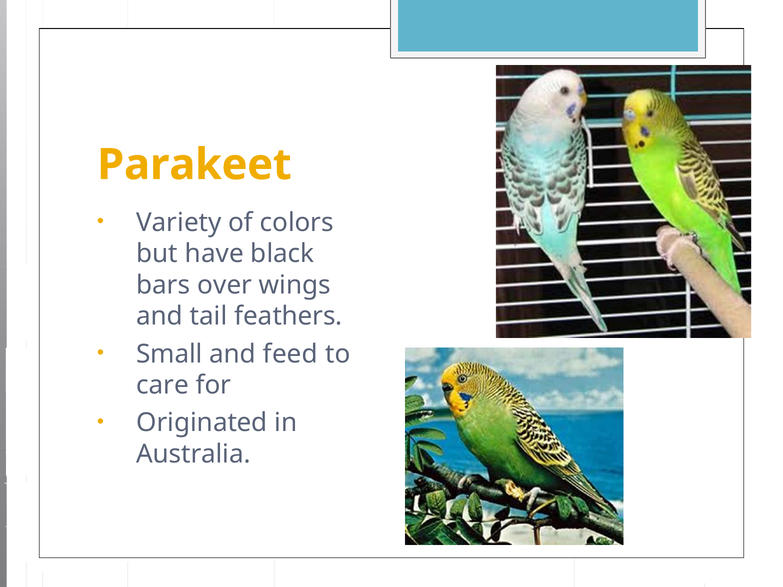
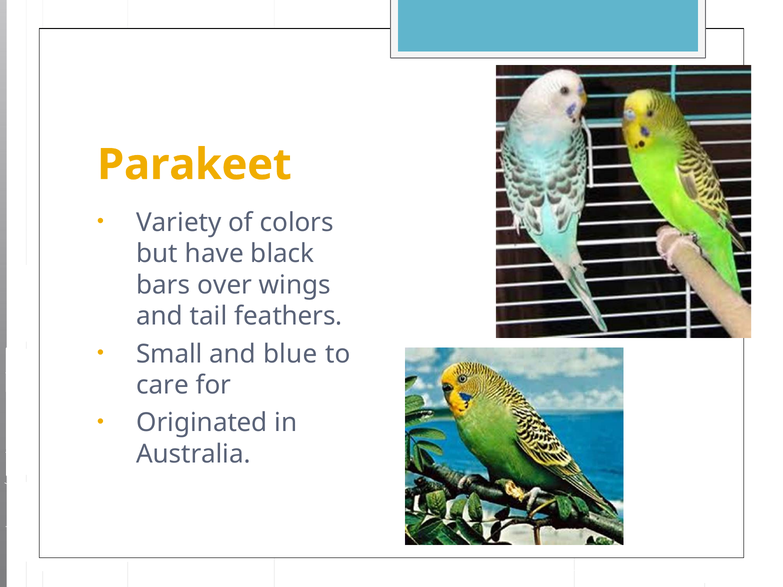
feed: feed -> blue
